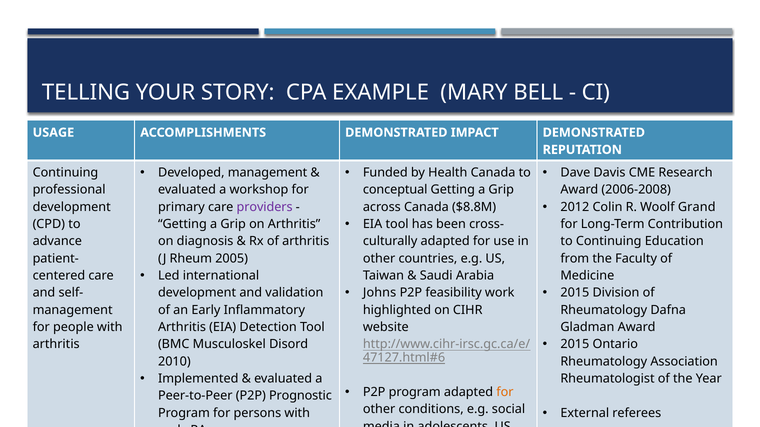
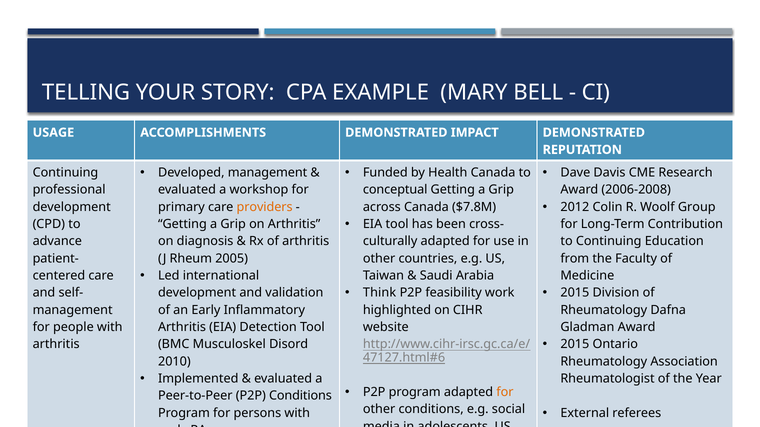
Grand: Grand -> Group
providers colour: purple -> orange
$8.8M: $8.8M -> $7.8M
Johns: Johns -> Think
P2P Prognostic: Prognostic -> Conditions
